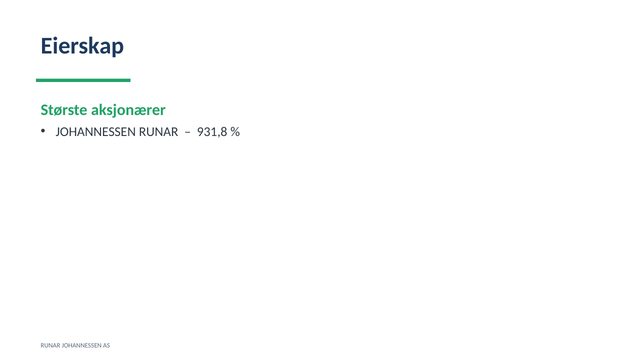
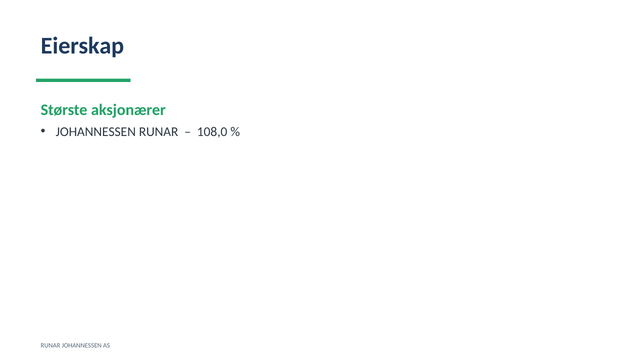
931,8: 931,8 -> 108,0
